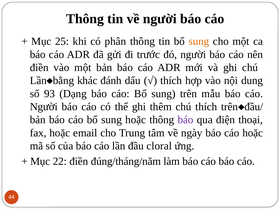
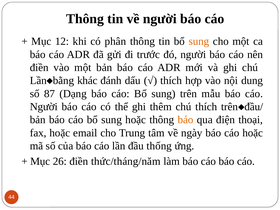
25: 25 -> 12
93: 93 -> 87
báo at (186, 120) colour: purple -> orange
cloral: cloral -> thống
22: 22 -> 26
đúng/tháng/năm: đúng/tháng/năm -> thức/tháng/năm
